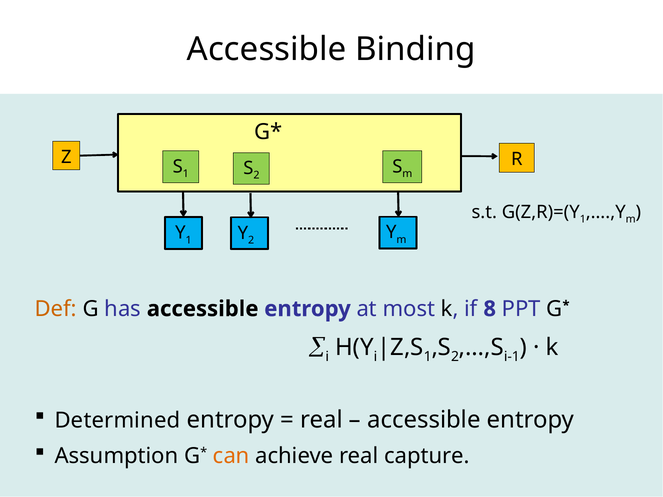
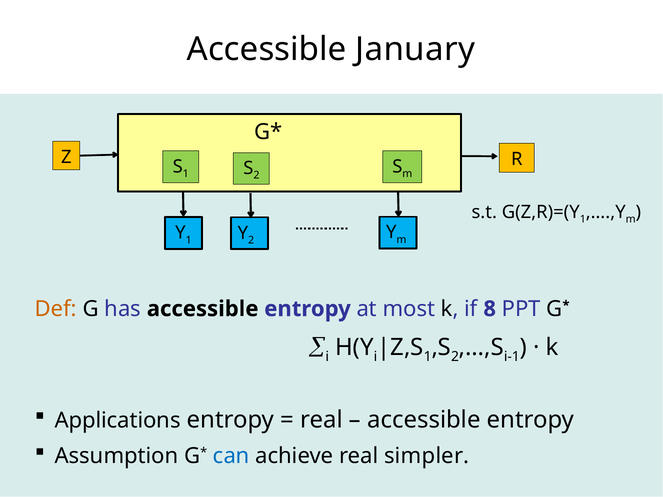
Binding: Binding -> January
Determined: Determined -> Applications
can colour: orange -> blue
capture: capture -> simpler
